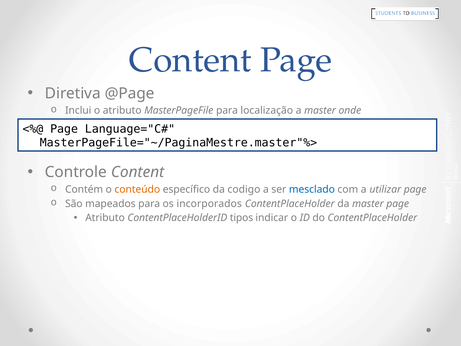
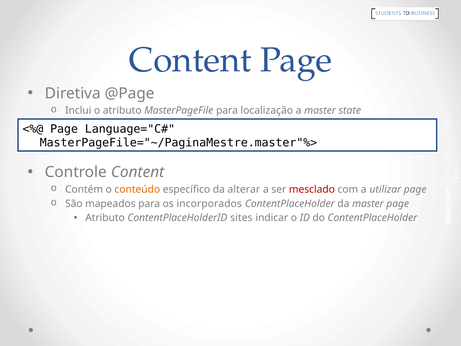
onde: onde -> state
codigo: codigo -> alterar
mesclado colour: blue -> red
tipos: tipos -> sites
